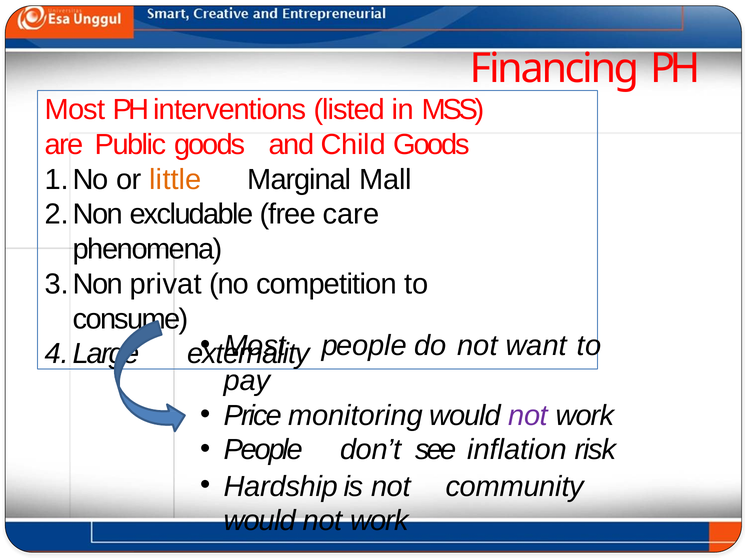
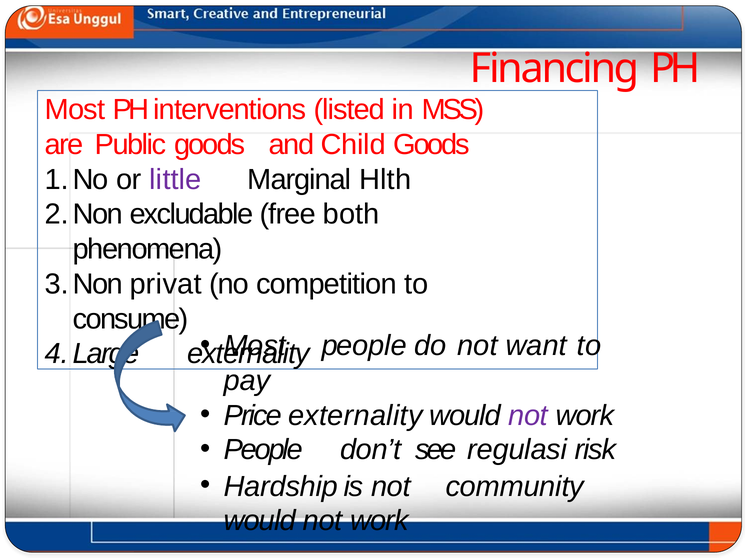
little colour: orange -> purple
Mall: Mall -> Hlth
care: care -> both
Price monitoring: monitoring -> externality
inflation: inflation -> regulasi
